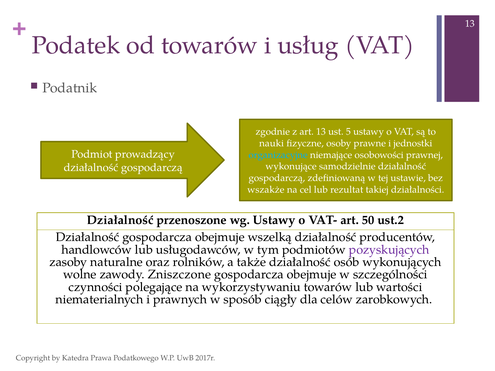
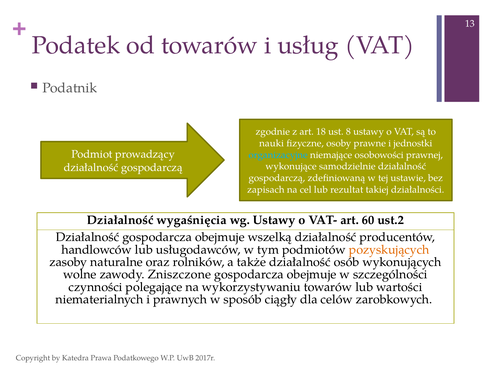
art 13: 13 -> 18
5: 5 -> 8
wszakże: wszakże -> zapisach
przenoszone: przenoszone -> wygaśnięcia
50: 50 -> 60
pozyskujących colour: purple -> orange
